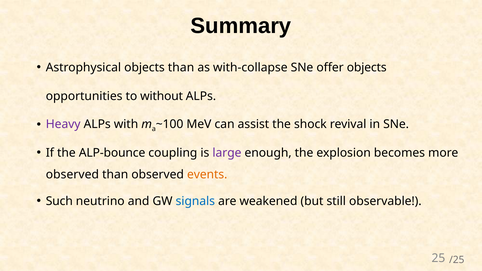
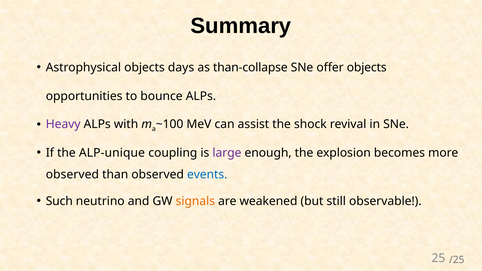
objects than: than -> days
with-collapse: with-collapse -> than-collapse
without: without -> bounce
ALP-bounce: ALP-bounce -> ALP-unique
events colour: orange -> blue
signals colour: blue -> orange
